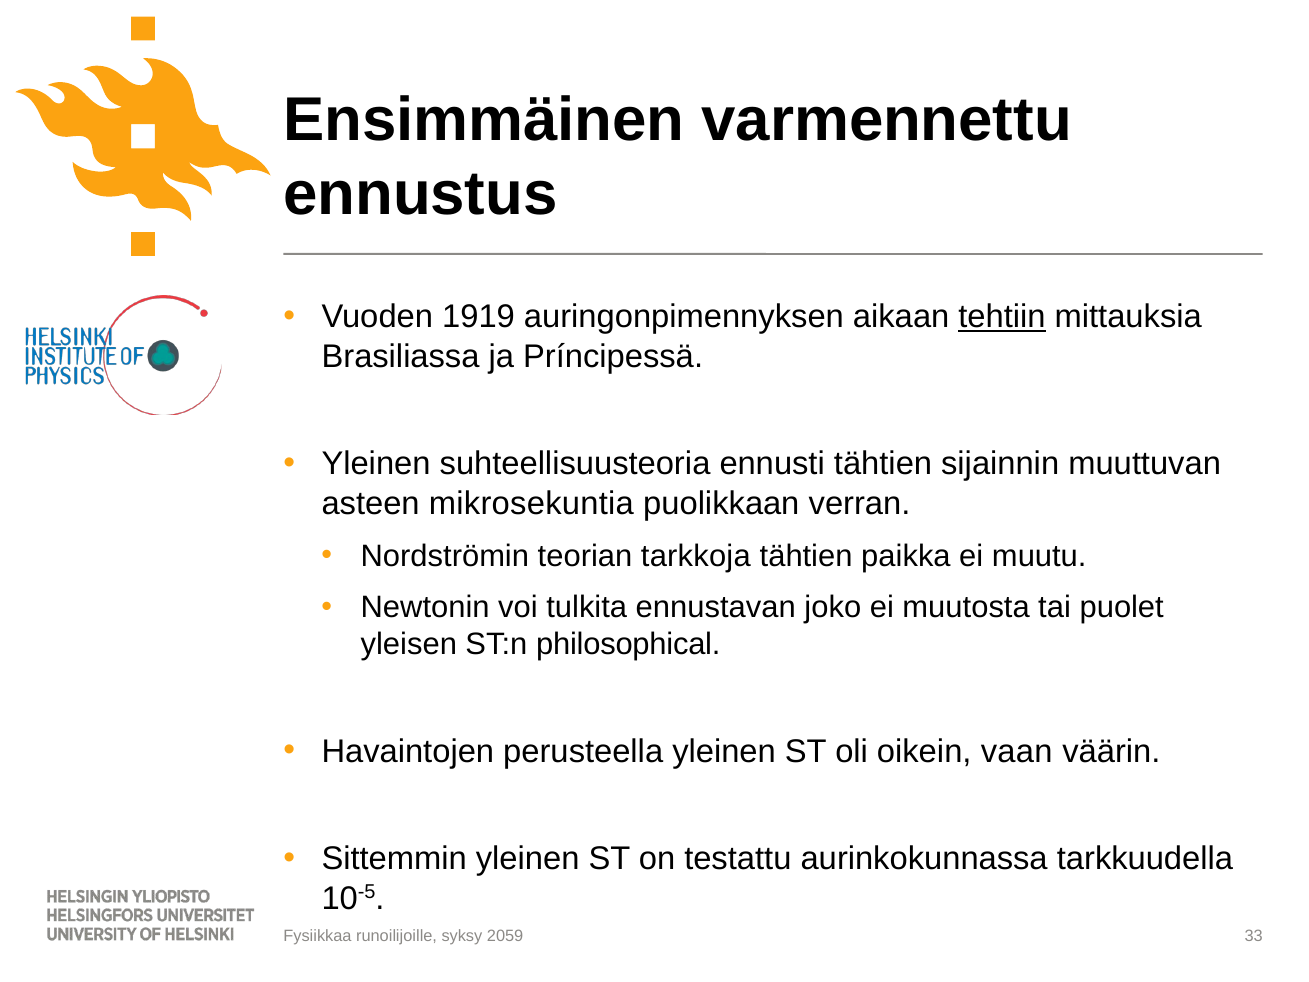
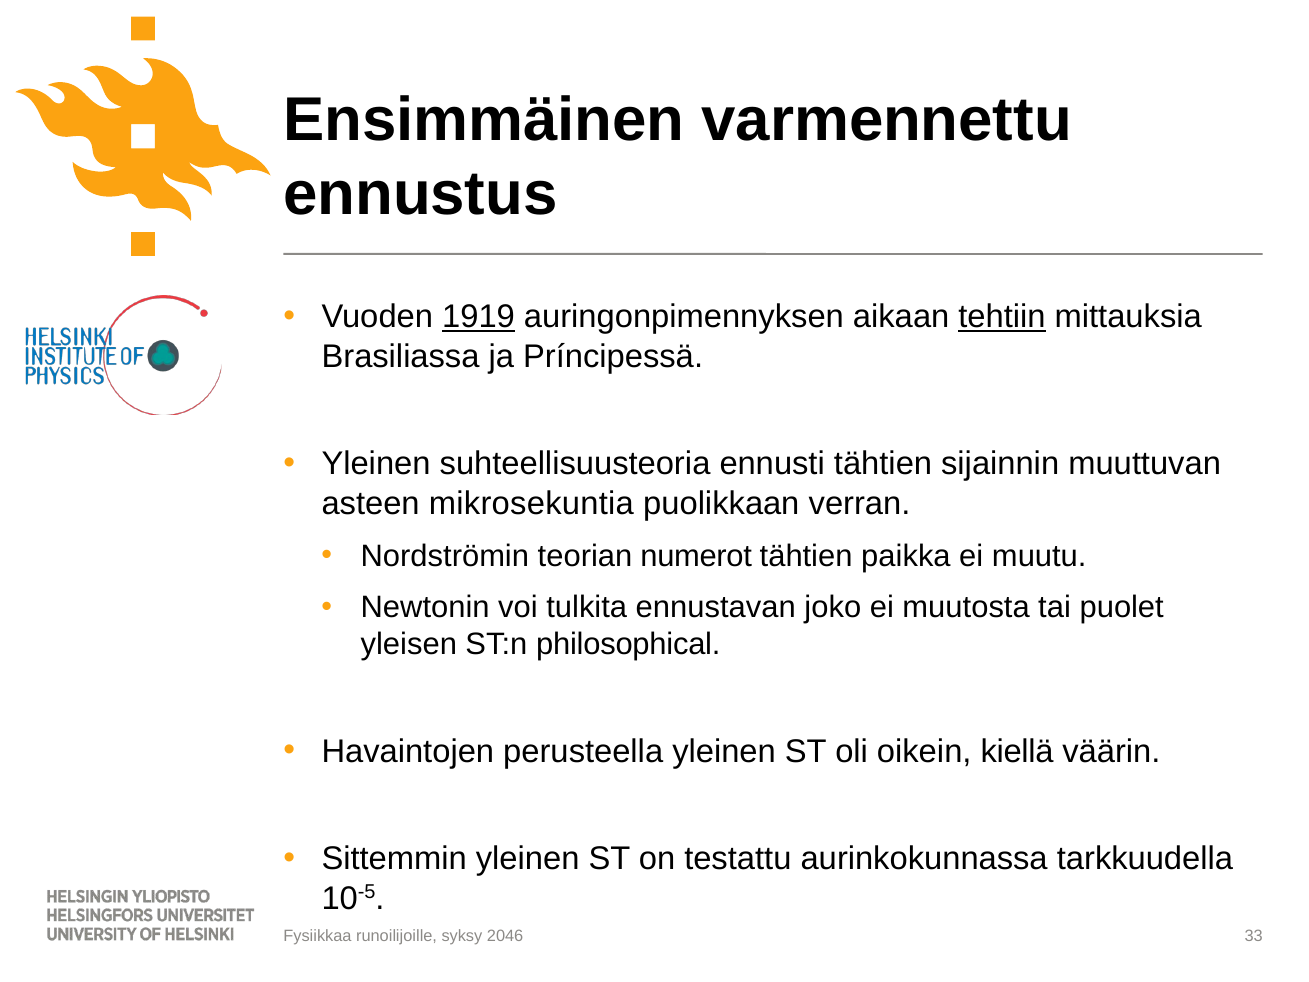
1919 underline: none -> present
tarkkoja: tarkkoja -> numerot
vaan: vaan -> kiellä
2059: 2059 -> 2046
